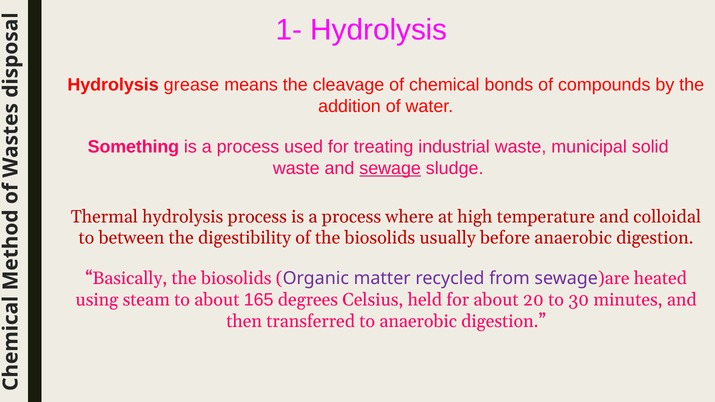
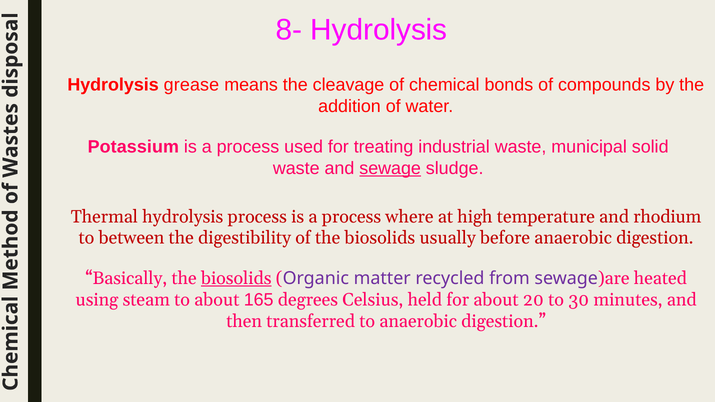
1-: 1- -> 8-
Something: Something -> Potassium
colloidal: colloidal -> rhodium
biosolids at (236, 278) underline: none -> present
